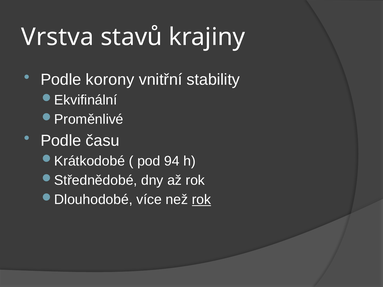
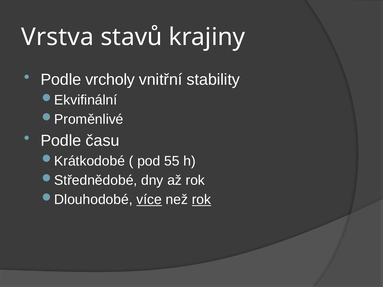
korony: korony -> vrcholy
94: 94 -> 55
více underline: none -> present
